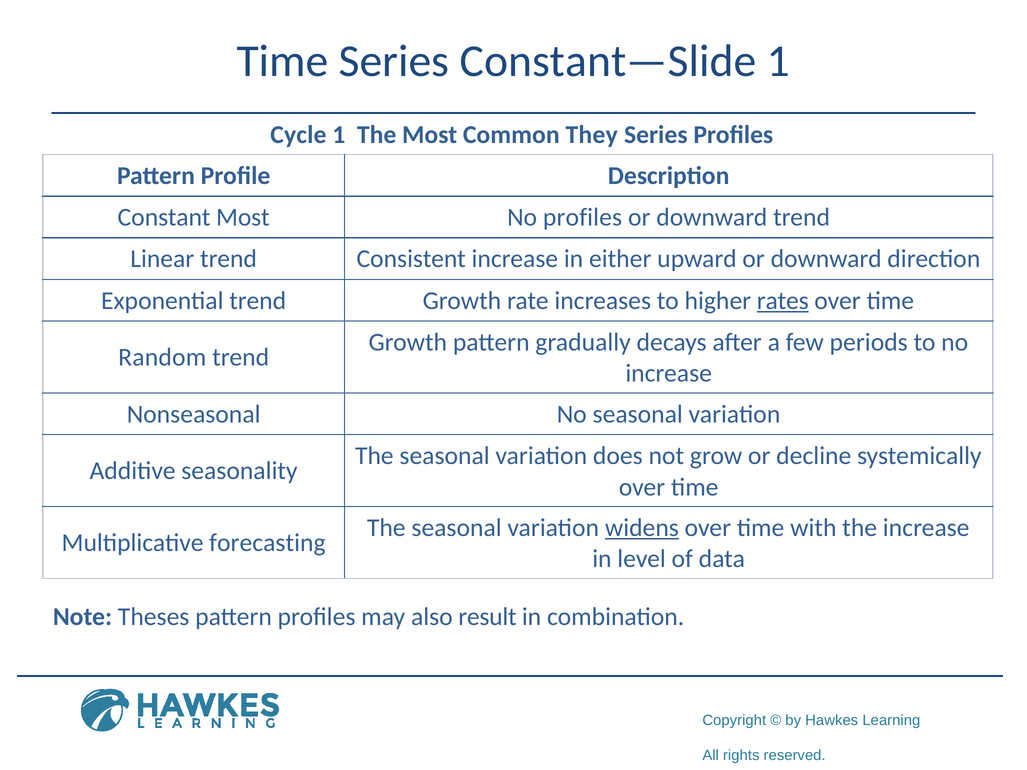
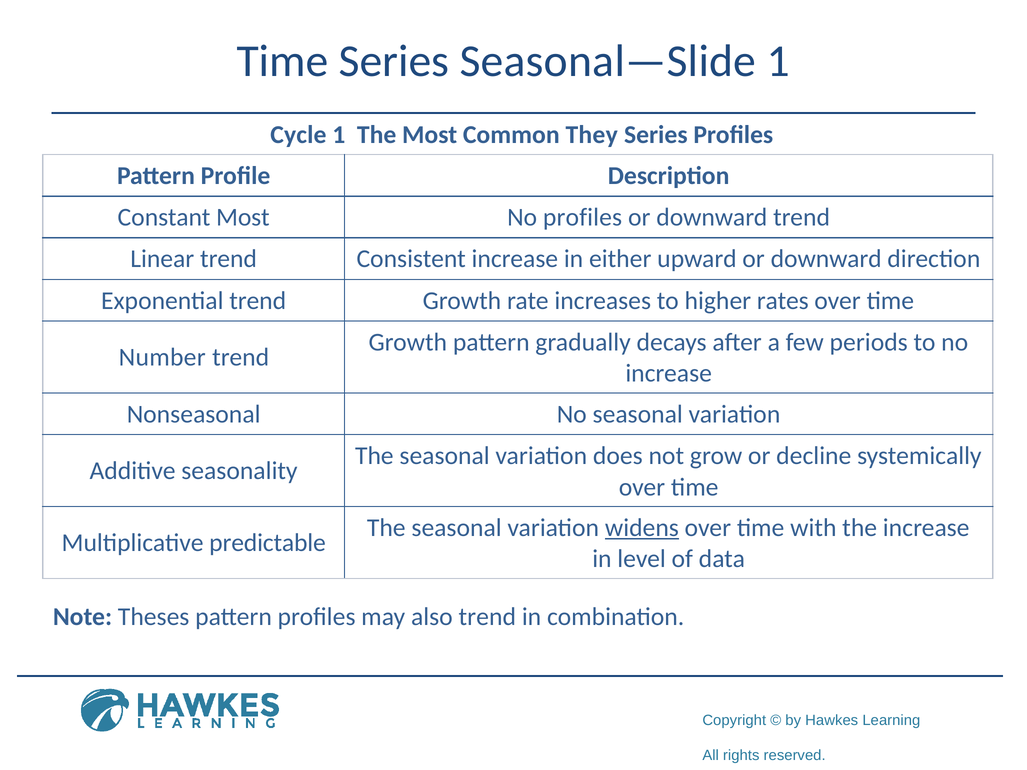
Constant—Slide: Constant—Slide -> Seasonal—Slide
rates underline: present -> none
Random: Random -> Number
forecasting: forecasting -> predictable
also result: result -> trend
